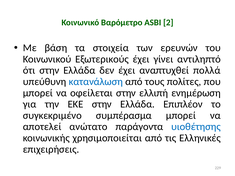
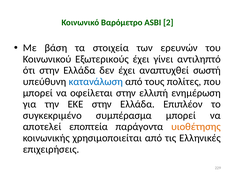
πολλά: πολλά -> σωστή
ανώτατο: ανώτατο -> εποπτεία
υιοθέτησης colour: blue -> orange
